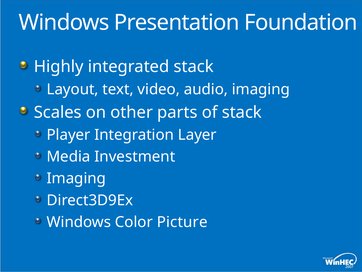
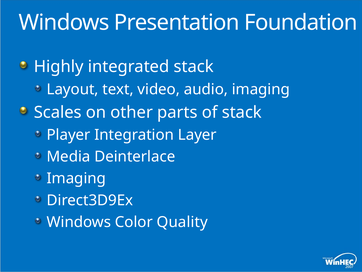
Investment: Investment -> Deinterlace
Picture: Picture -> Quality
